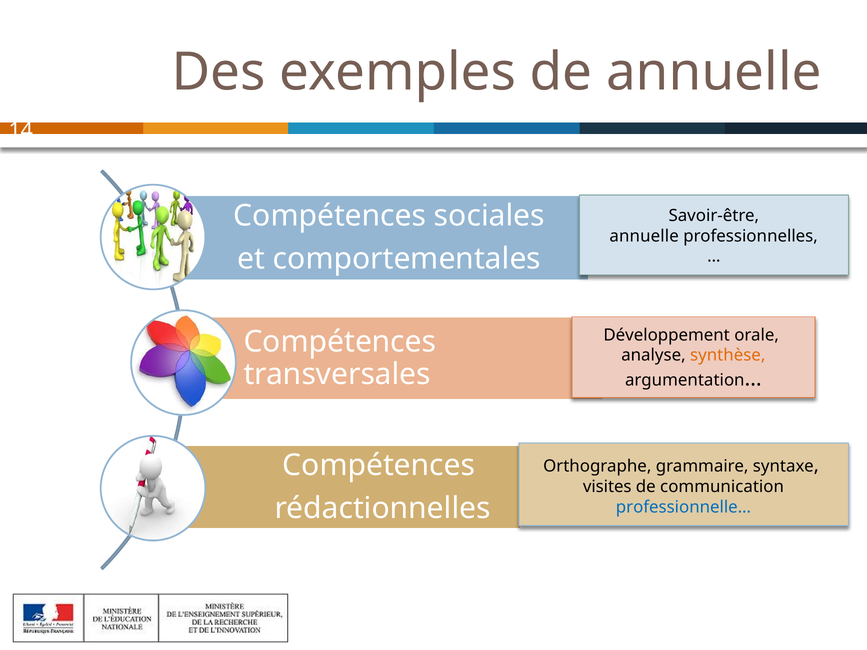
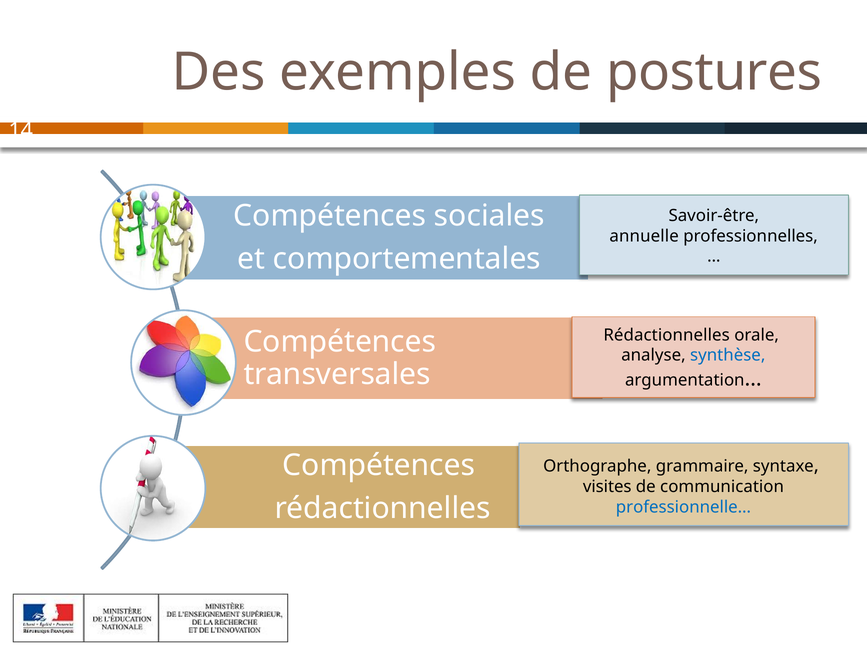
de annuelle: annuelle -> postures
Développement at (667, 335): Développement -> Rédactionnelles
synthèse colour: orange -> blue
